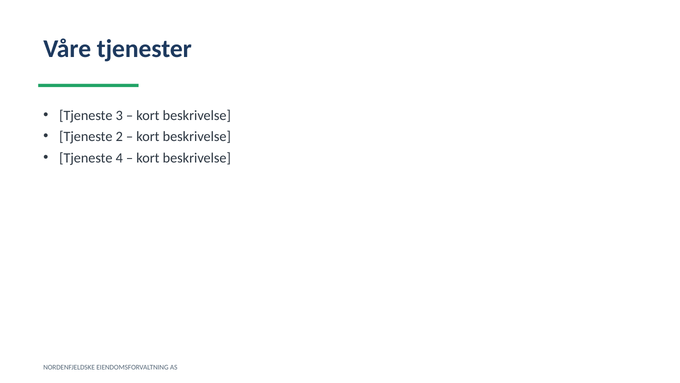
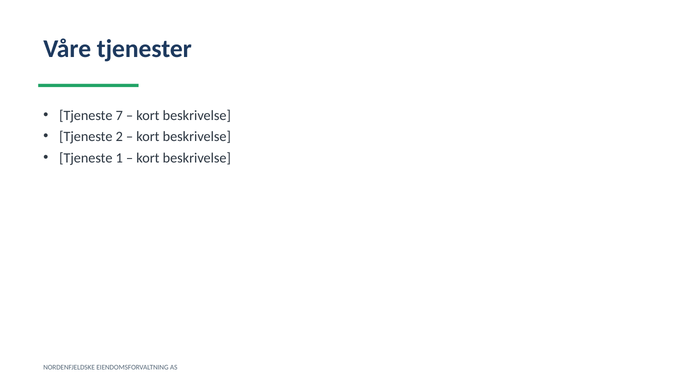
3: 3 -> 7
4: 4 -> 1
